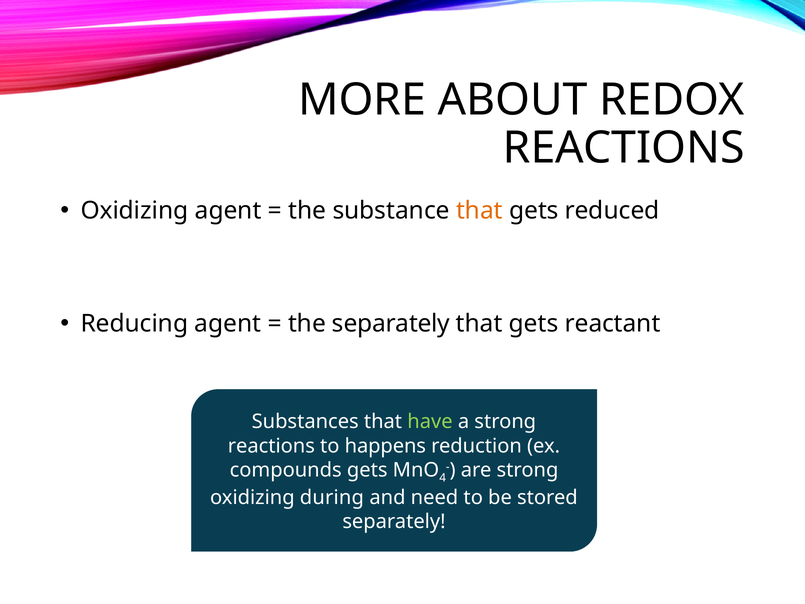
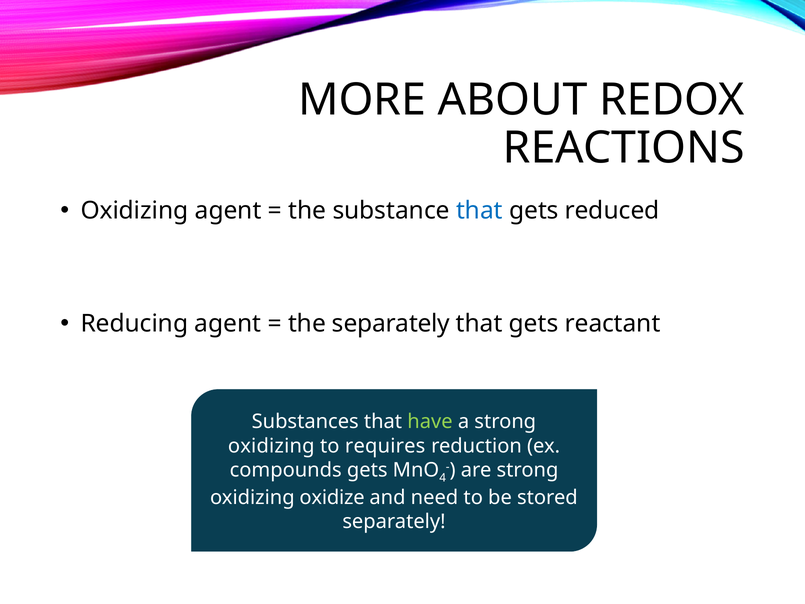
that at (479, 210) colour: orange -> blue
reactions at (271, 446): reactions -> oxidizing
happens: happens -> requires
during: during -> oxidize
